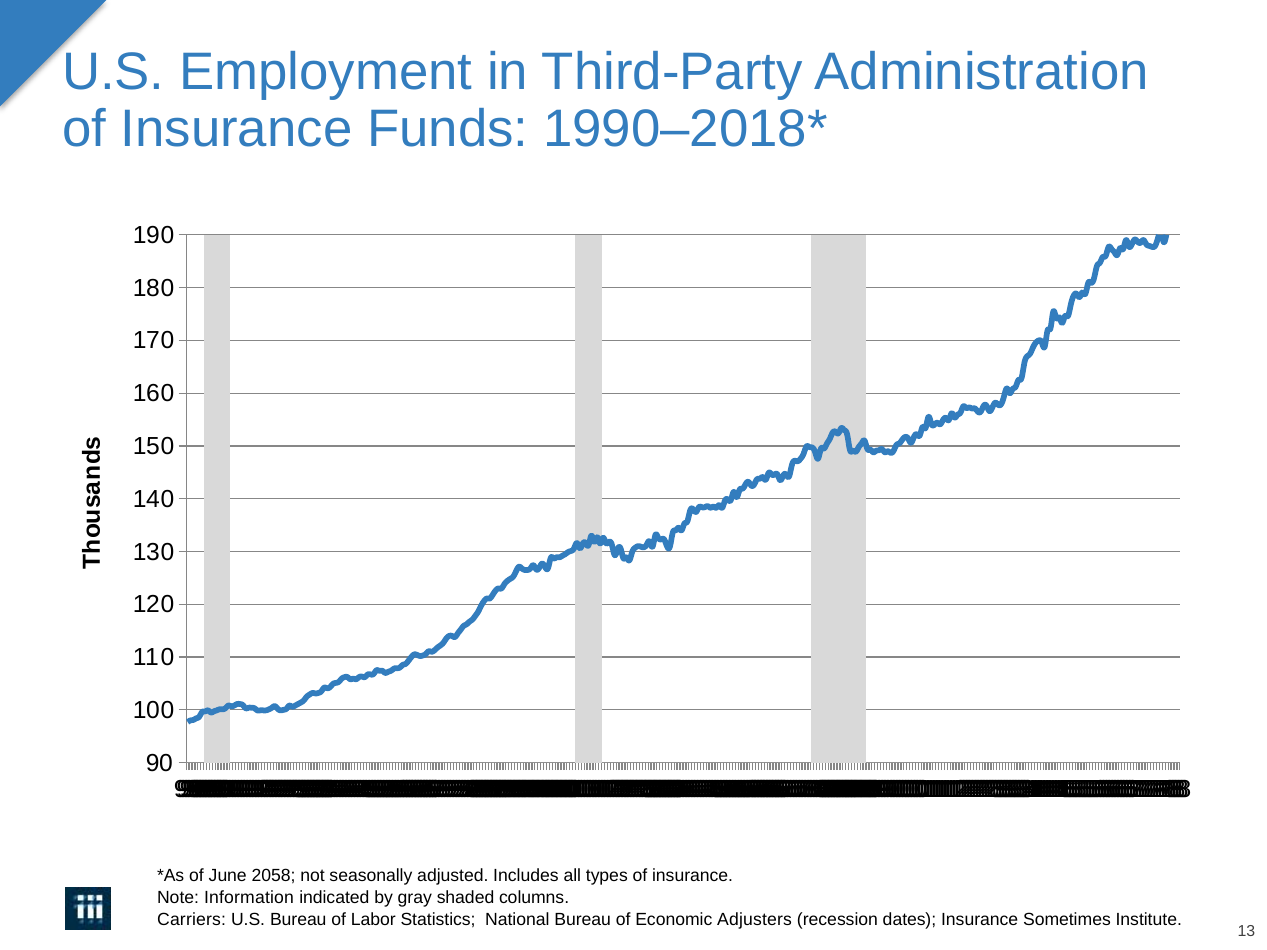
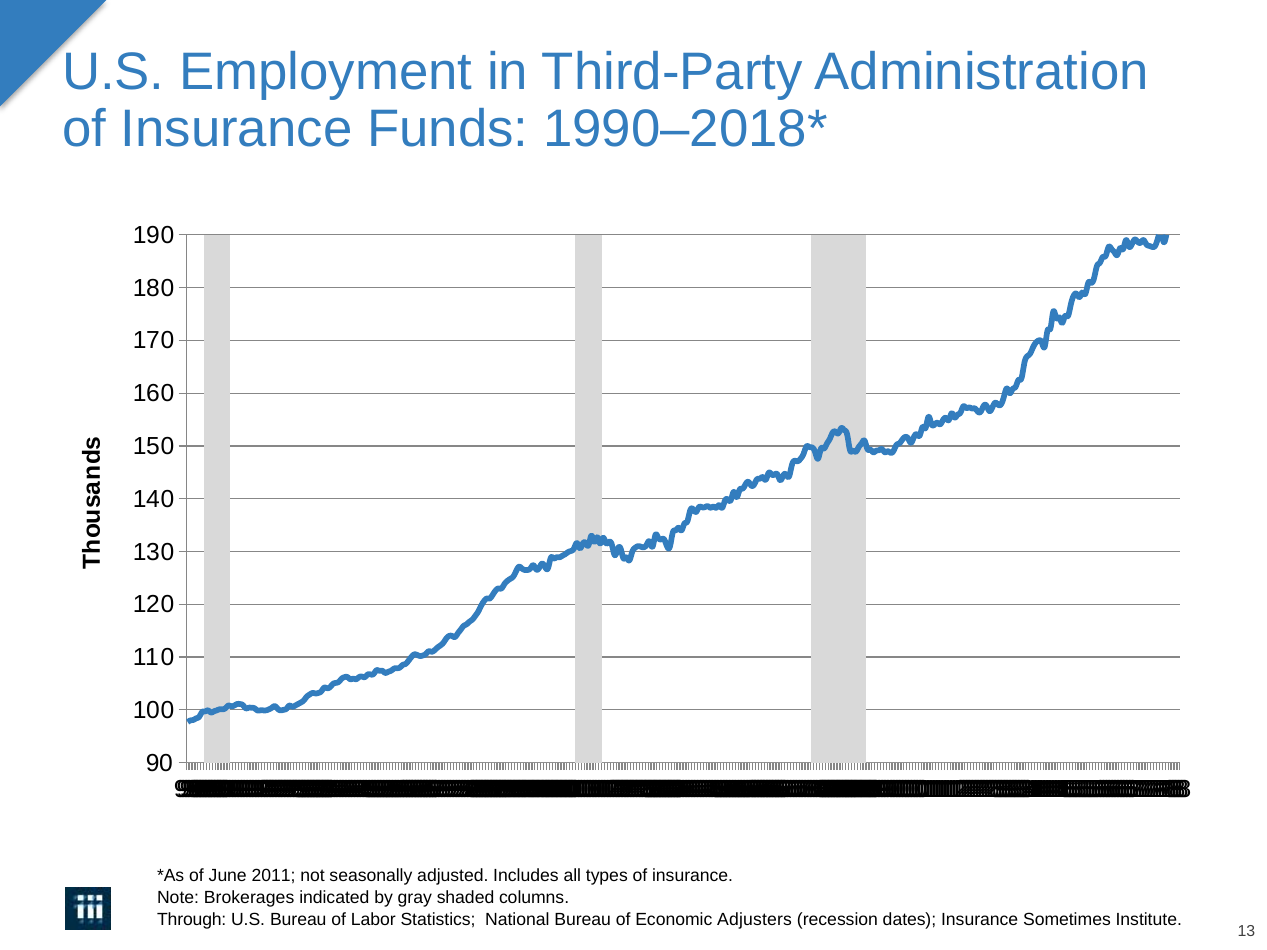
2058: 2058 -> 2011
Information: Information -> Brokerages
Carriers: Carriers -> Through
